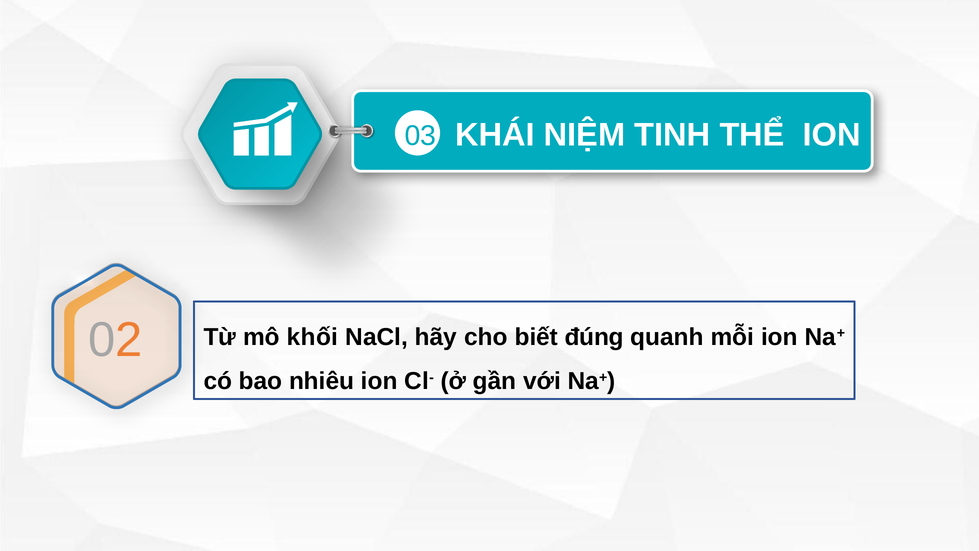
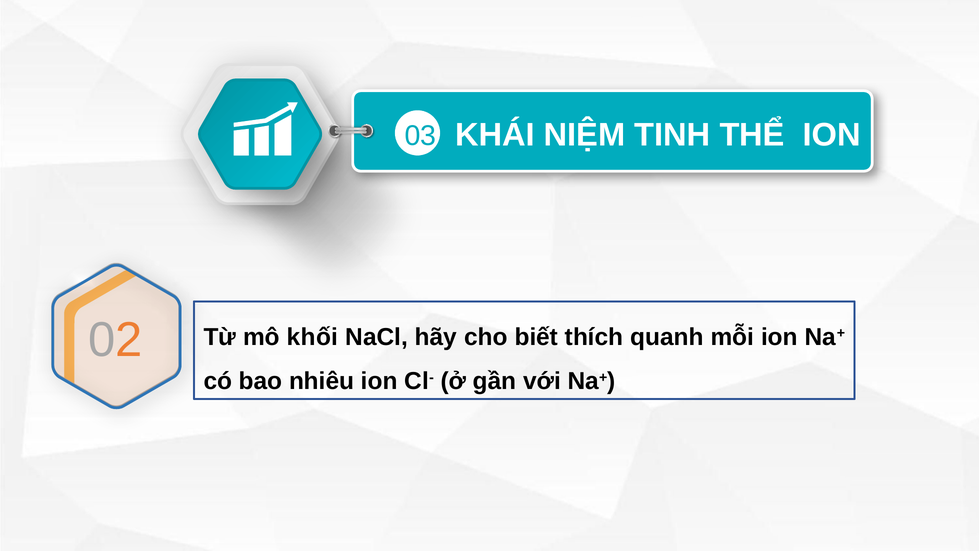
đúng: đúng -> thích
